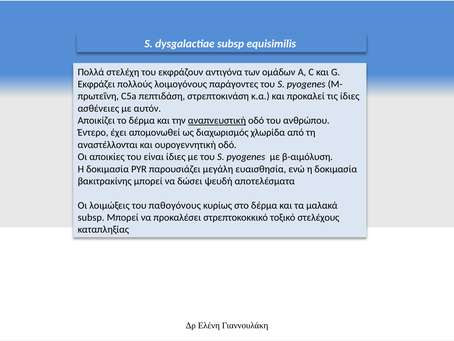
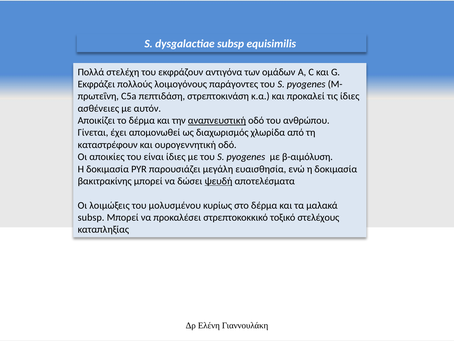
Έντερο: Έντερο -> Γίνεται
αναστέλλονται: αναστέλλονται -> καταστρέφουν
ψευδή underline: none -> present
παθογόνους: παθογόνους -> μολυσμένου
